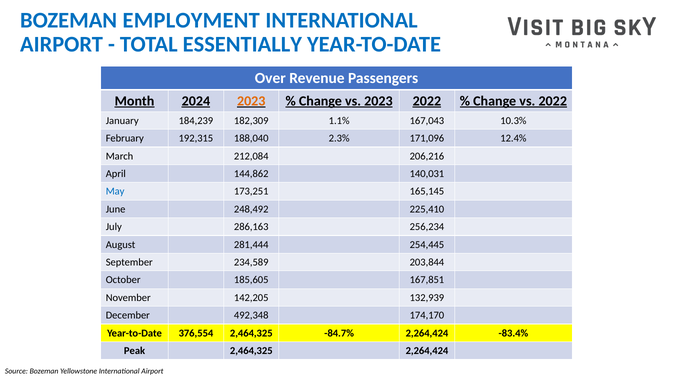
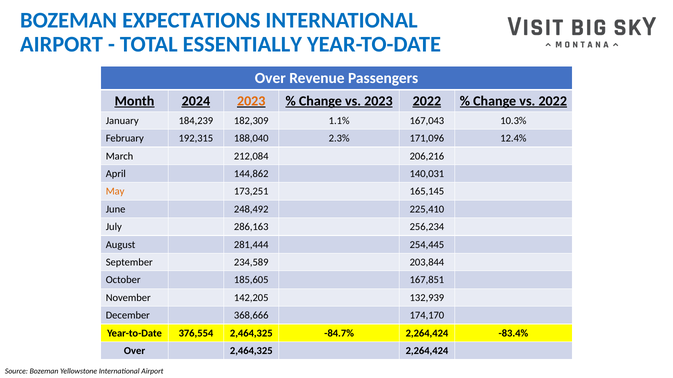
EMPLOYMENT: EMPLOYMENT -> EXPECTATIONS
May colour: blue -> orange
492,348: 492,348 -> 368,666
Peak at (135, 351): Peak -> Over
